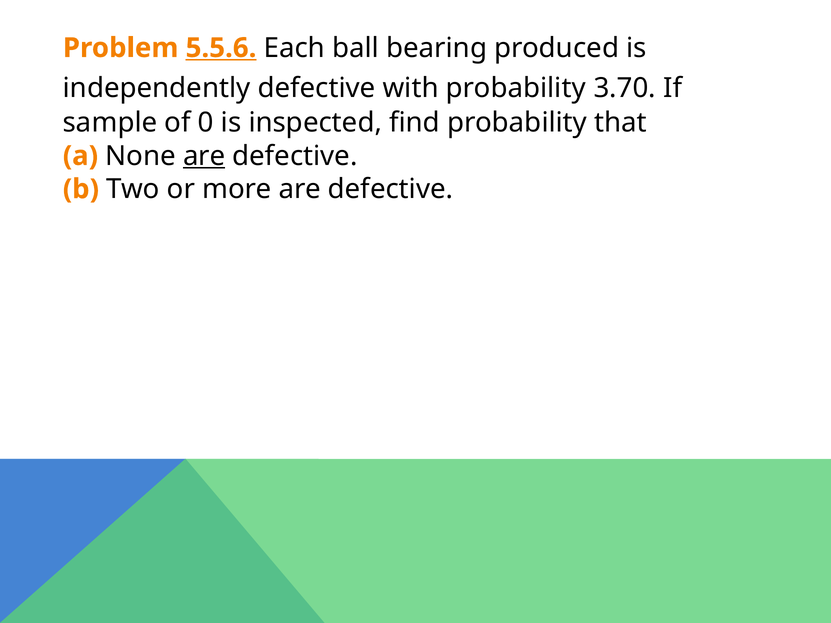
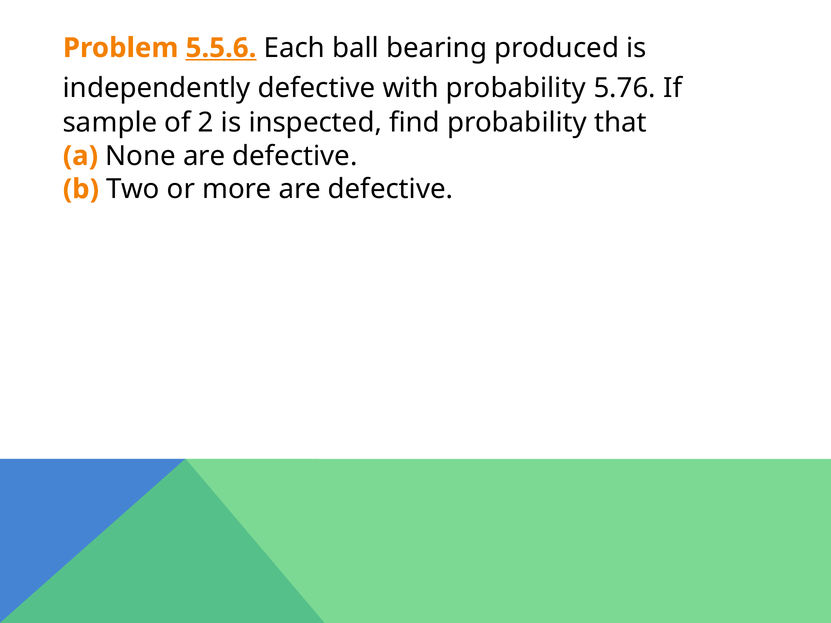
3.70: 3.70 -> 5.76
0: 0 -> 2
are at (204, 156) underline: present -> none
